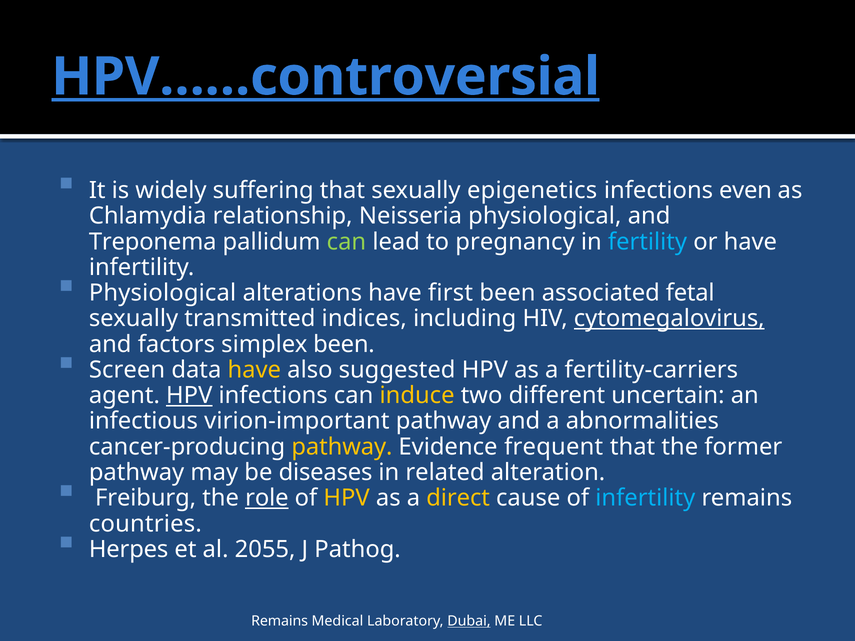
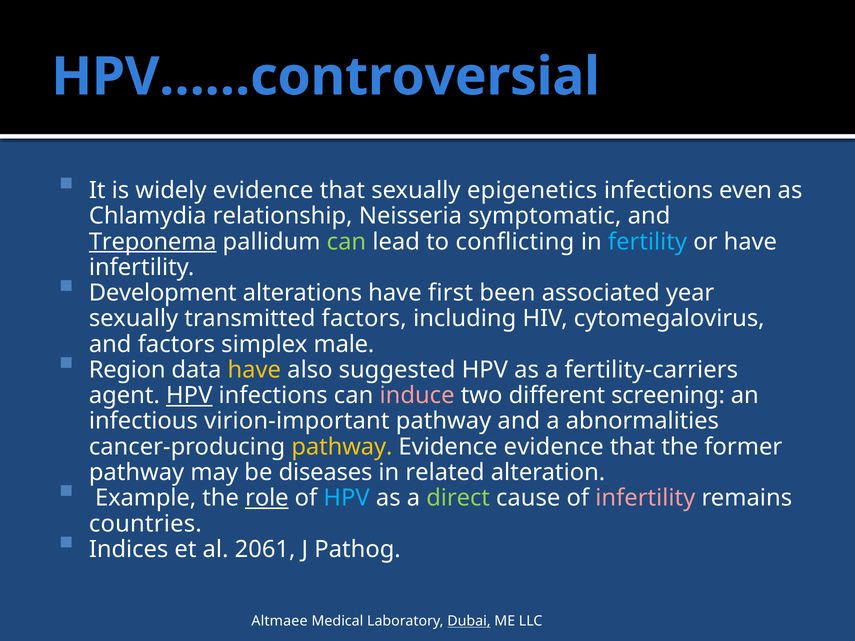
HPV……controversial underline: present -> none
widely suffering: suffering -> evidence
Neisseria physiological: physiological -> symptomatic
Treponema underline: none -> present
pregnancy: pregnancy -> conflicting
Physiological at (163, 293): Physiological -> Development
fetal: fetal -> year
transmitted indices: indices -> factors
cytomegalovirus underline: present -> none
simplex been: been -> male
Screen: Screen -> Region
induce colour: yellow -> pink
uncertain: uncertain -> screening
Evidence frequent: frequent -> evidence
Freiburg: Freiburg -> Example
HPV at (347, 498) colour: yellow -> light blue
direct colour: yellow -> light green
infertility at (645, 498) colour: light blue -> pink
Herpes: Herpes -> Indices
2055: 2055 -> 2061
Remains at (280, 621): Remains -> Altmaee
